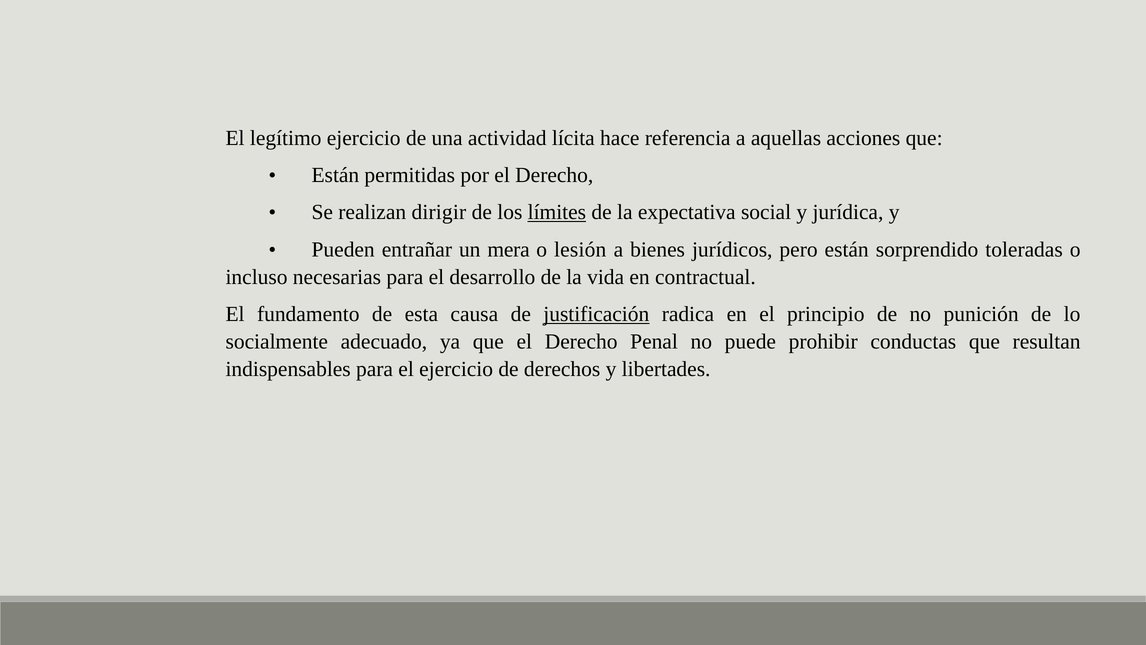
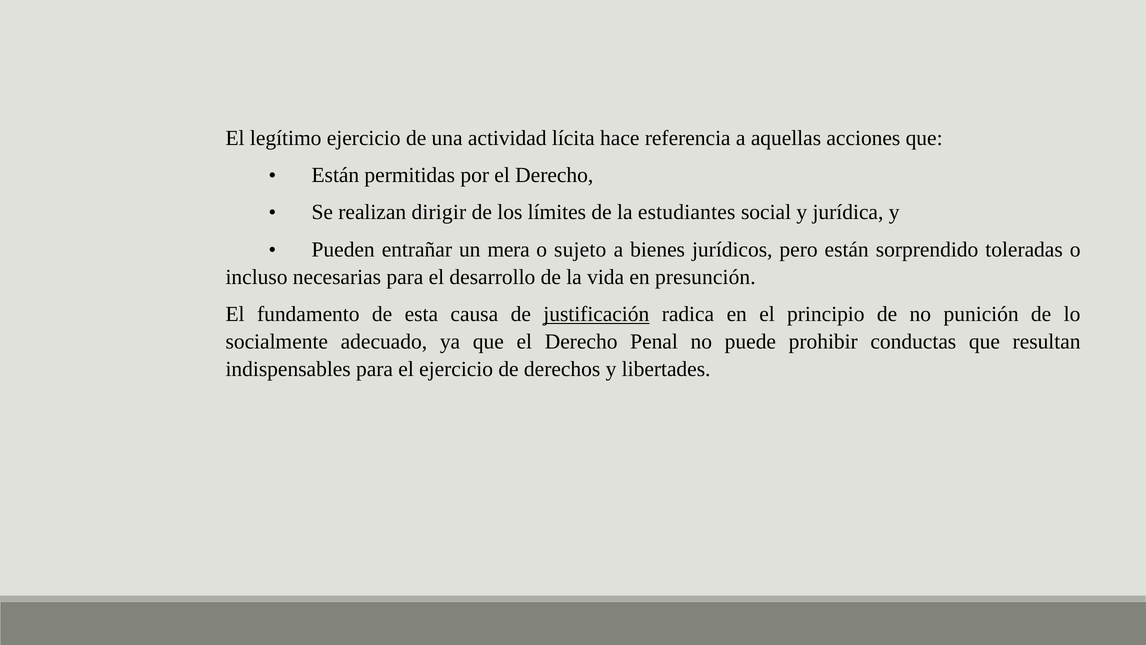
límites underline: present -> none
expectativa: expectativa -> estudiantes
lesión: lesión -> sujeto
contractual: contractual -> presunción
